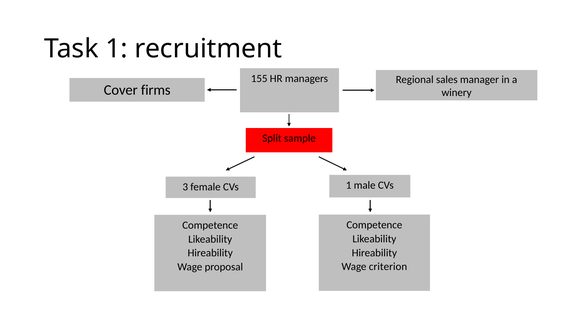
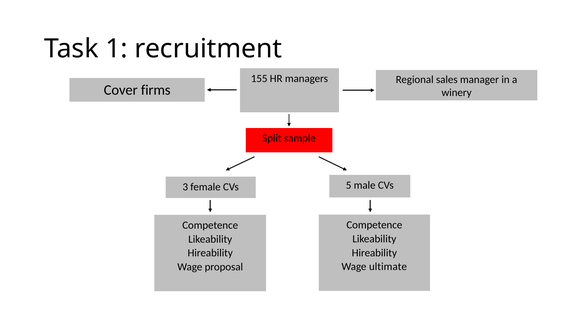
CVs 1: 1 -> 5
criterion: criterion -> ultimate
